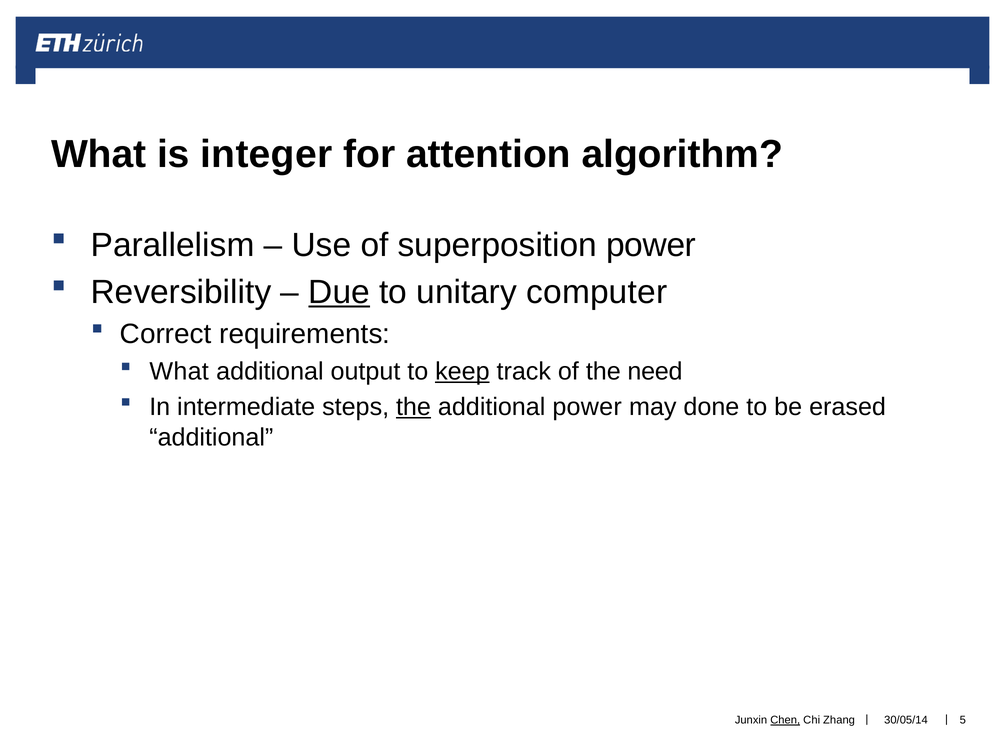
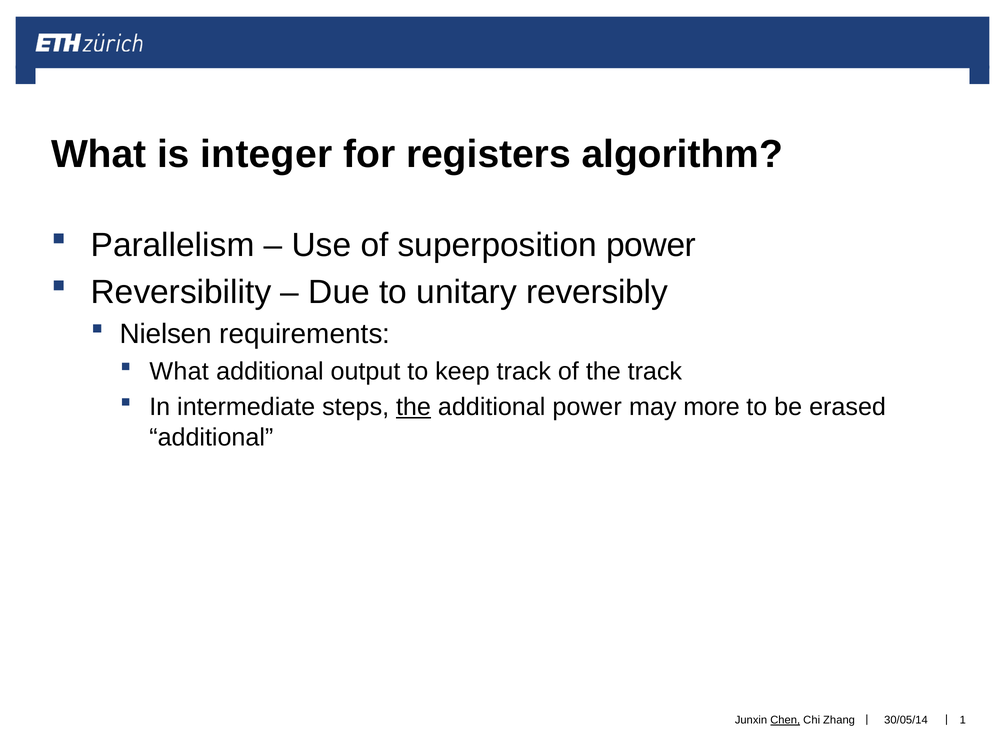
attention: attention -> registers
Due underline: present -> none
computer: computer -> reversibly
Correct: Correct -> Nielsen
keep underline: present -> none
the need: need -> track
done: done -> more
5: 5 -> 1
